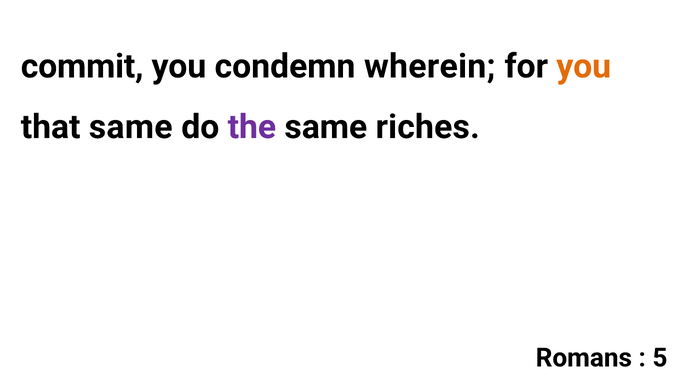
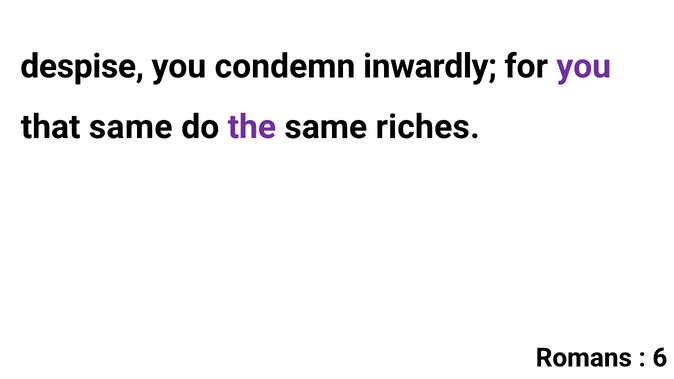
commit: commit -> despise
wherein: wherein -> inwardly
you at (584, 66) colour: orange -> purple
5: 5 -> 6
